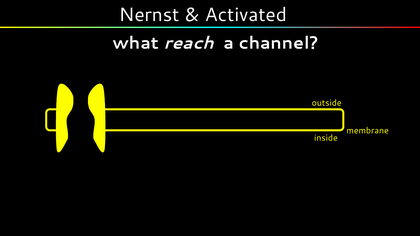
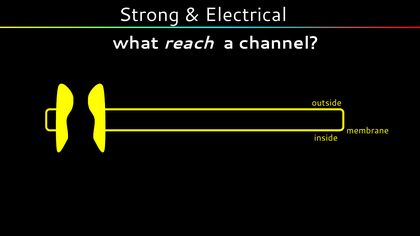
Nernst: Nernst -> Strong
Activated: Activated -> Electrical
